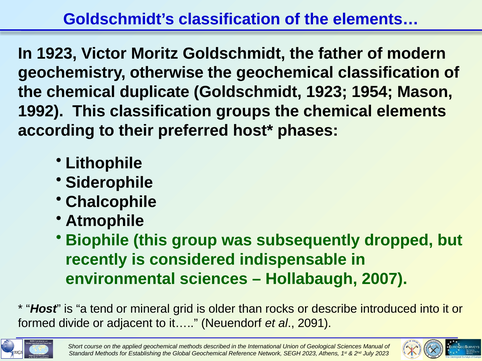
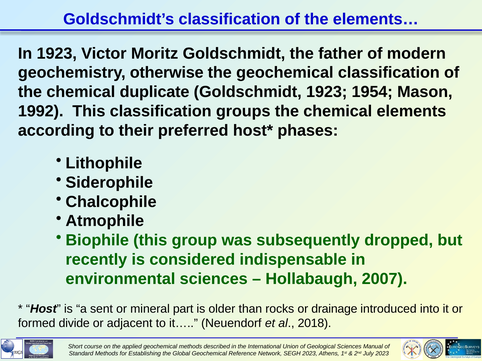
tend: tend -> sent
grid: grid -> part
describe: describe -> drainage
2091: 2091 -> 2018
